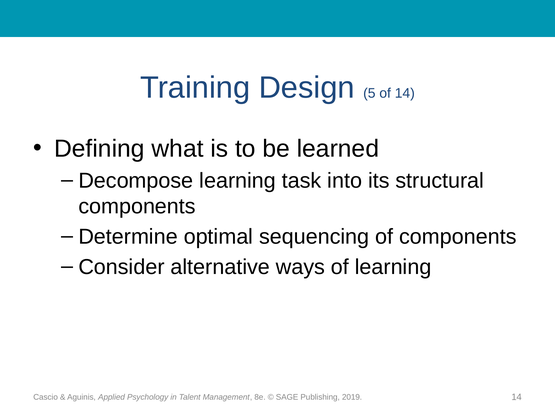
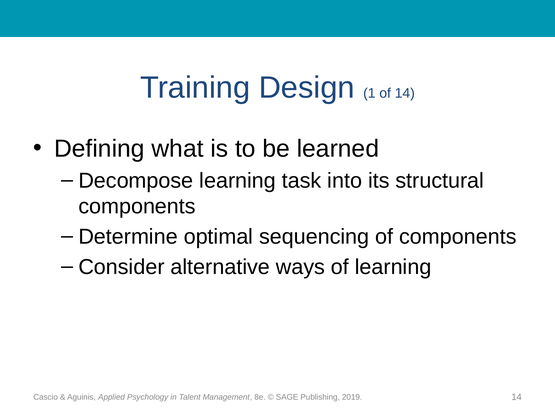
5: 5 -> 1
